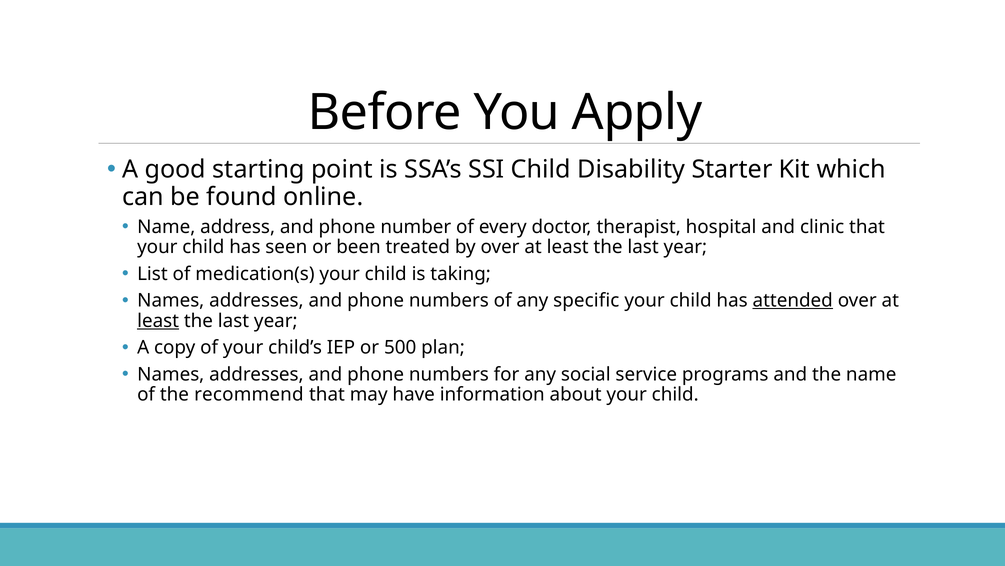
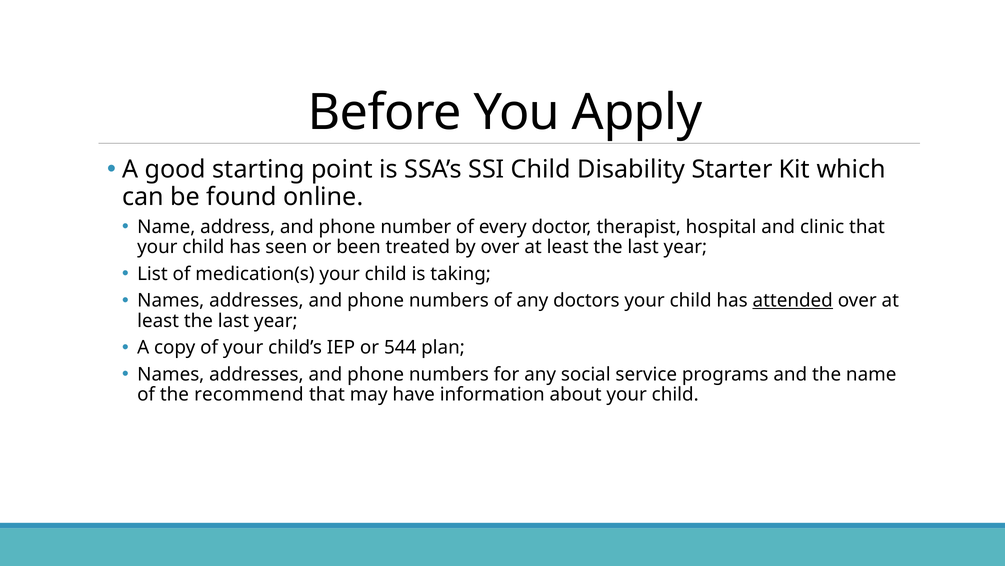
specific: specific -> doctors
least at (158, 321) underline: present -> none
500: 500 -> 544
